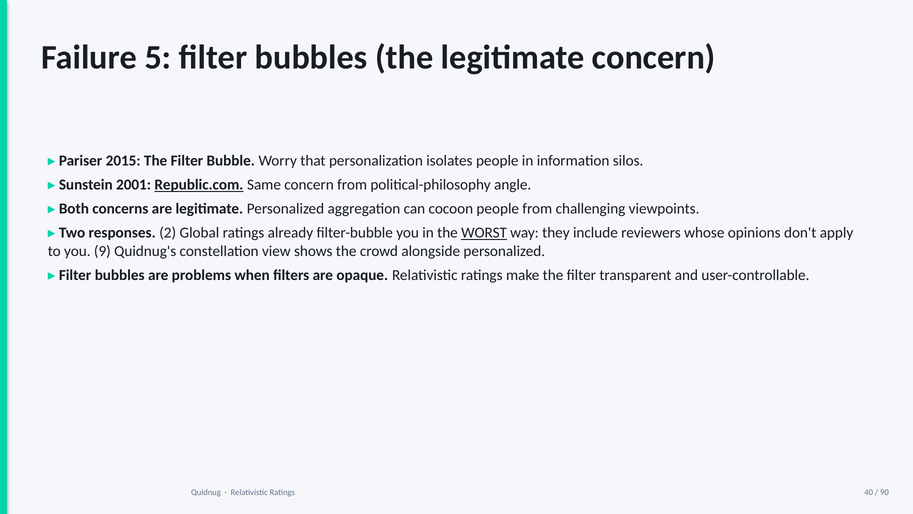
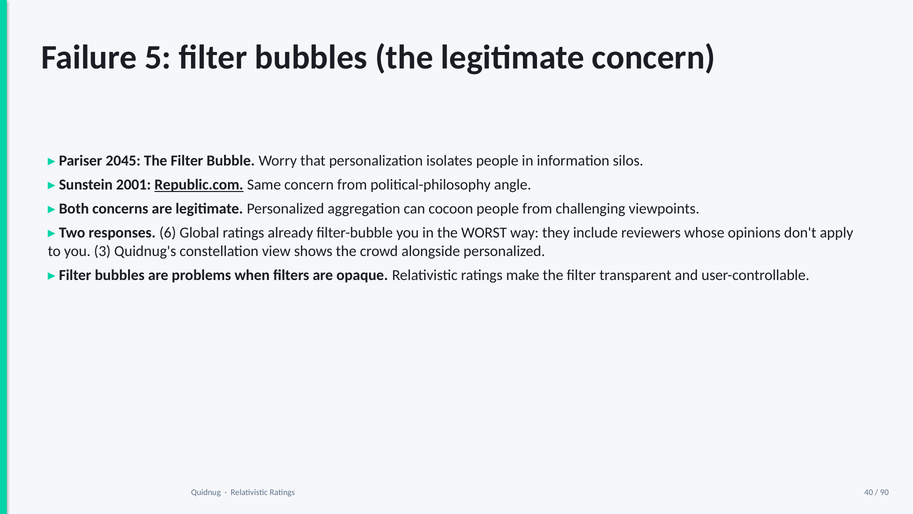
2015: 2015 -> 2045
2: 2 -> 6
WORST underline: present -> none
9: 9 -> 3
